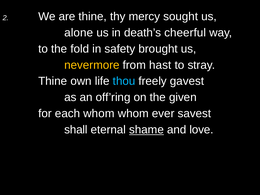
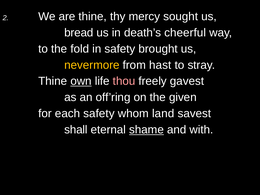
alone: alone -> bread
own underline: none -> present
thou colour: light blue -> pink
each whom: whom -> safety
ever: ever -> land
love: love -> with
